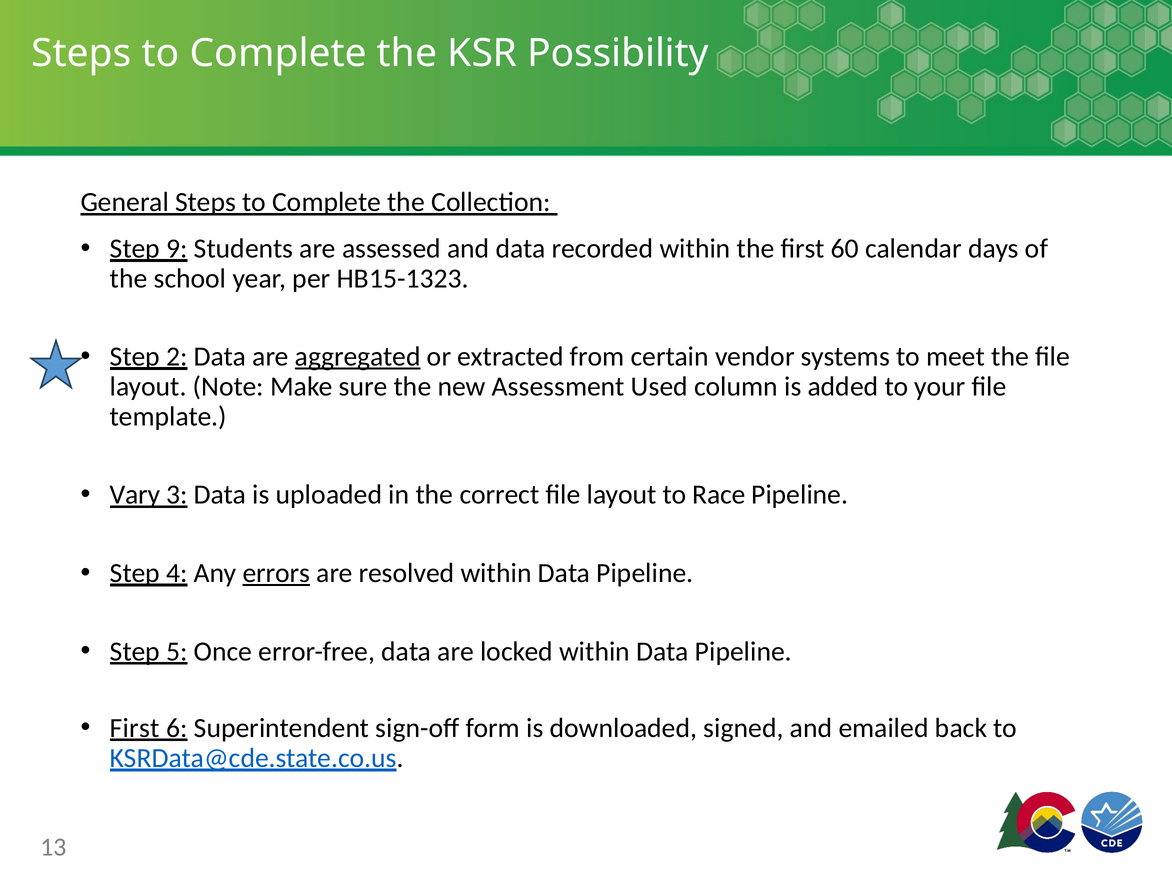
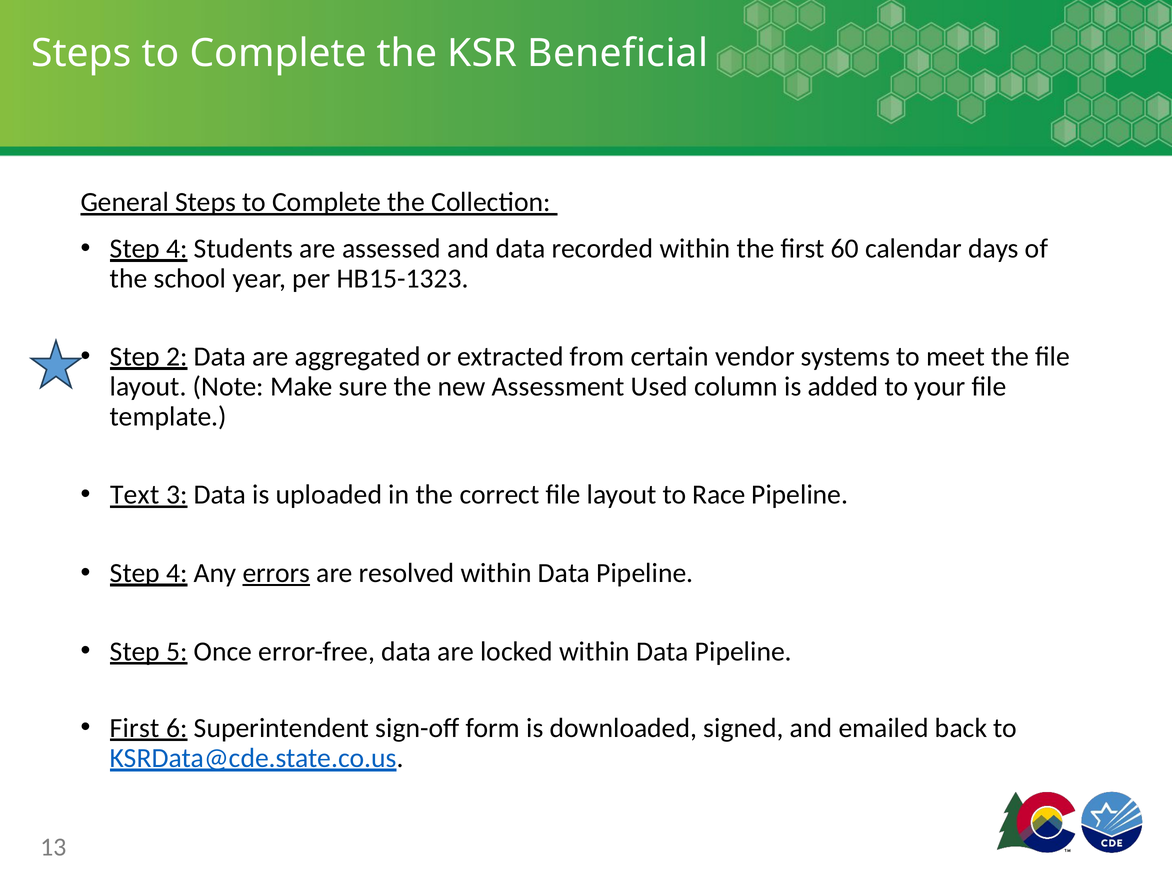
Possibility: Possibility -> Beneficial
9 at (177, 248): 9 -> 4
aggregated underline: present -> none
Vary: Vary -> Text
